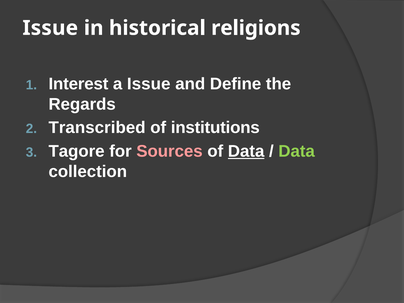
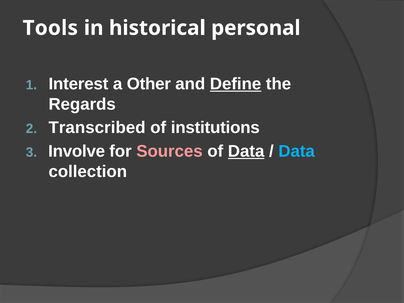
Issue at (50, 28): Issue -> Tools
religions: religions -> personal
a Issue: Issue -> Other
Define underline: none -> present
Tagore: Tagore -> Involve
Data at (297, 151) colour: light green -> light blue
